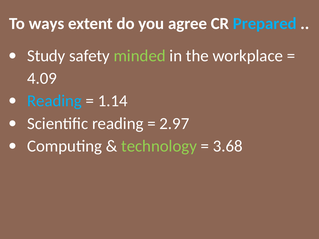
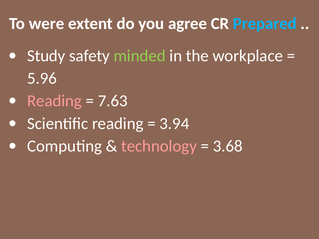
ways: ways -> were
4.09: 4.09 -> 5.96
Reading at (54, 101) colour: light blue -> pink
1.14: 1.14 -> 7.63
2.97: 2.97 -> 3.94
technology colour: light green -> pink
